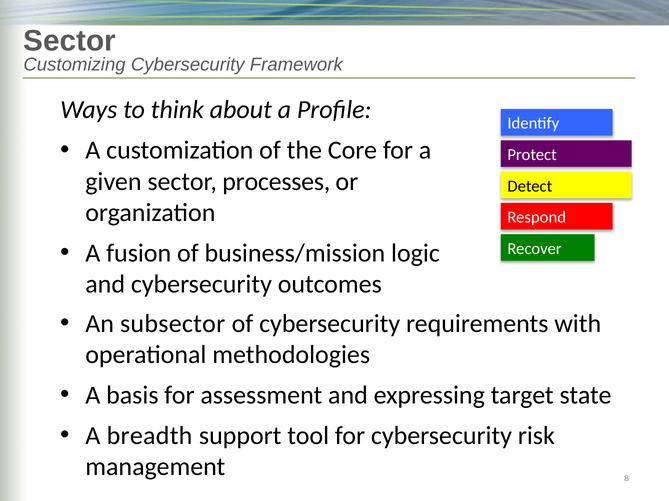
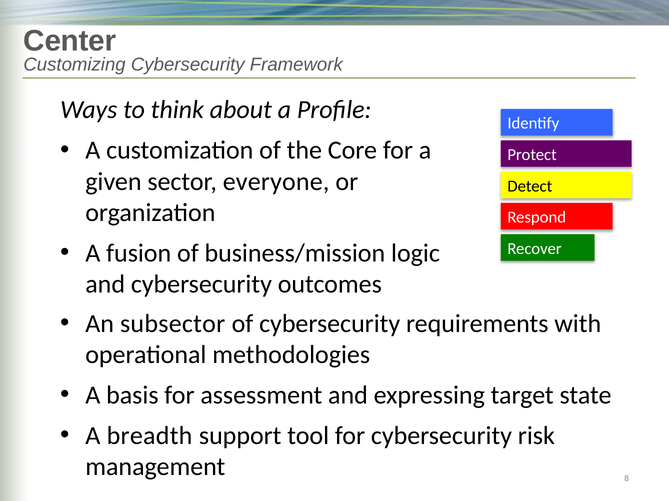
Sector at (70, 41): Sector -> Center
processes: processes -> everyone
